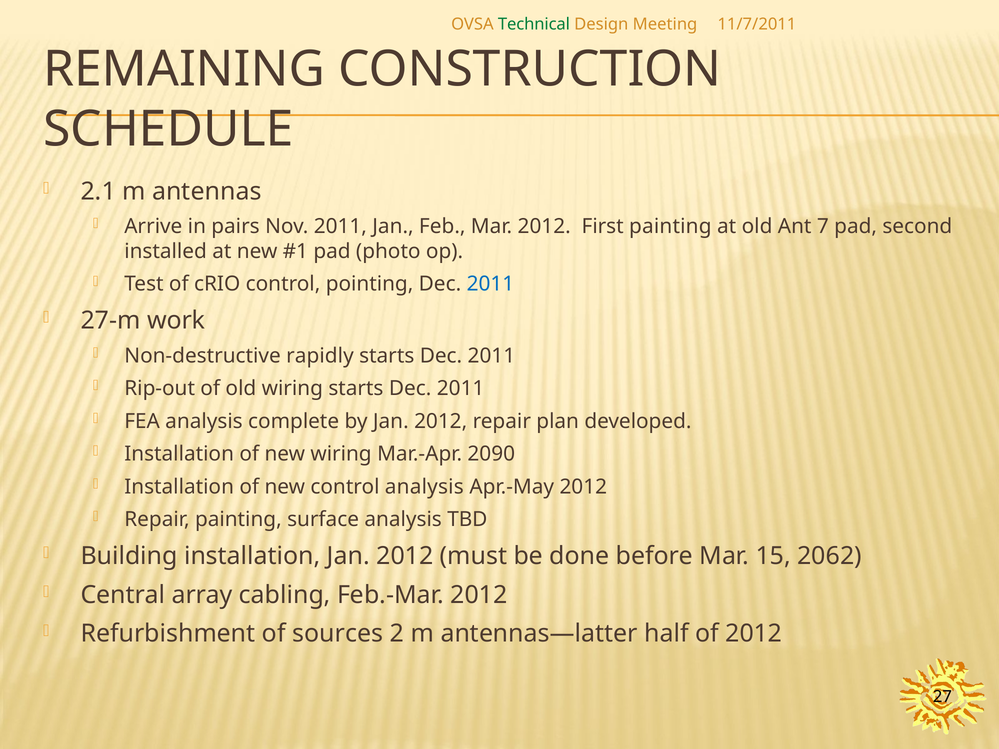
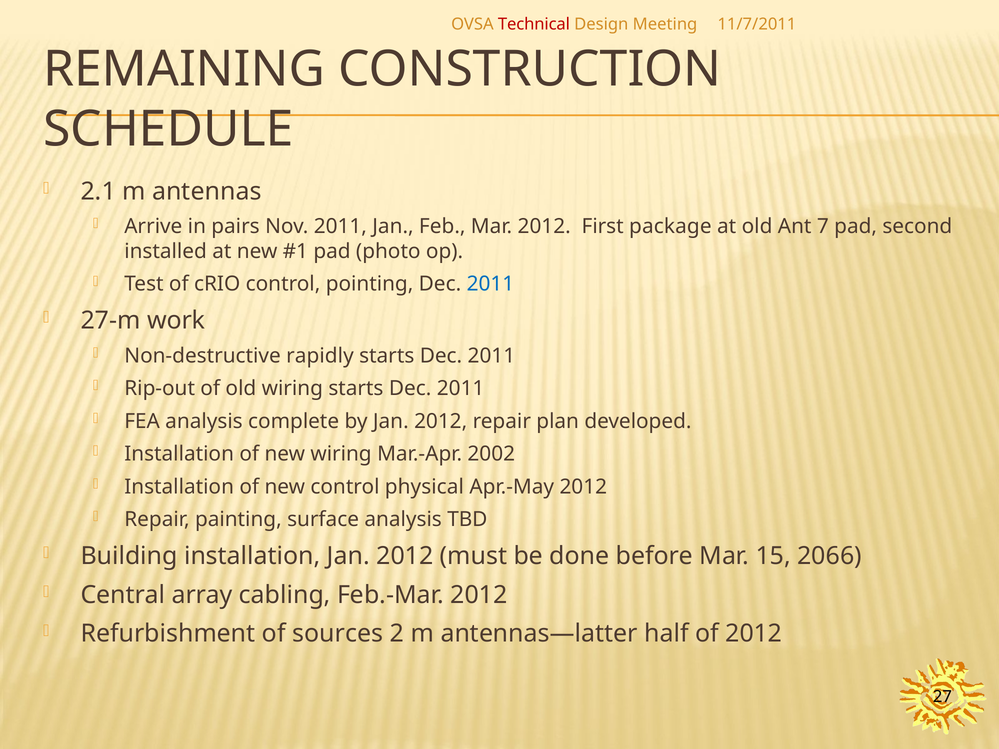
Technical colour: green -> red
First painting: painting -> package
2090: 2090 -> 2002
control analysis: analysis -> physical
2062: 2062 -> 2066
